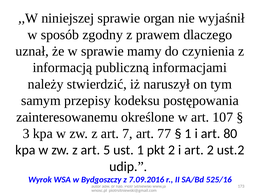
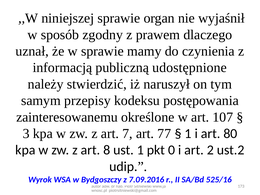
informacjami: informacjami -> udostępnione
5: 5 -> 8
pkt 2: 2 -> 0
